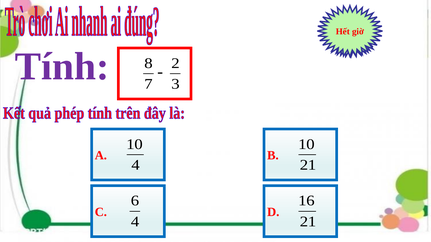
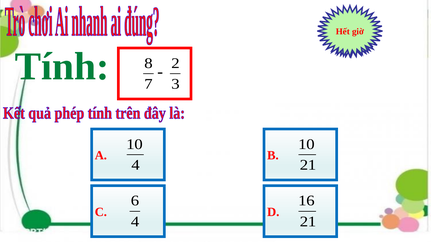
Tính colour: purple -> green
